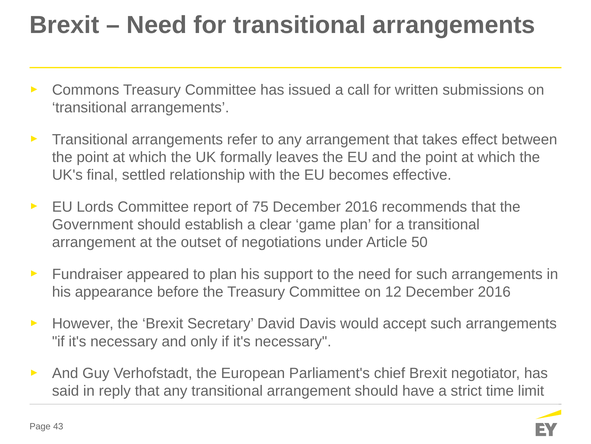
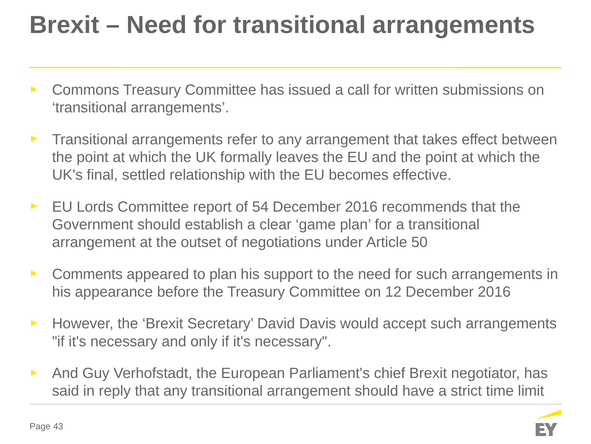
75: 75 -> 54
Fundraiser: Fundraiser -> Comments
